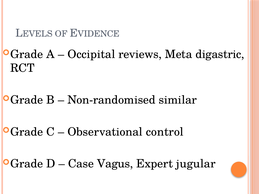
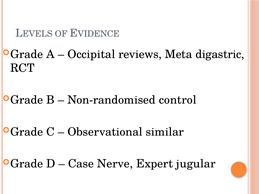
similar: similar -> control
control: control -> similar
Vagus: Vagus -> Nerve
